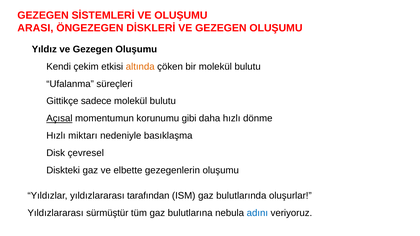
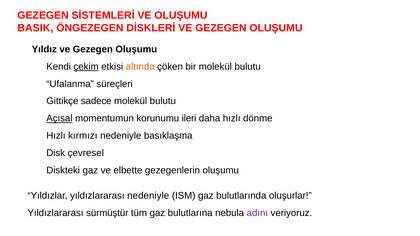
ARASI: ARASI -> BASIK
çekim underline: none -> present
gibi: gibi -> ileri
miktarı: miktarı -> kırmızı
yıldızlararası tarafından: tarafından -> nedeniyle
adını colour: blue -> purple
